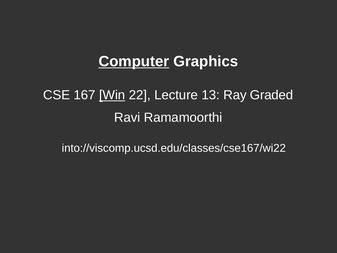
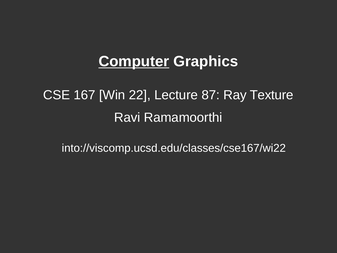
Win underline: present -> none
13: 13 -> 87
Graded: Graded -> Texture
